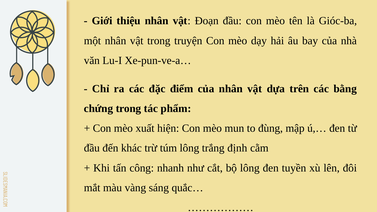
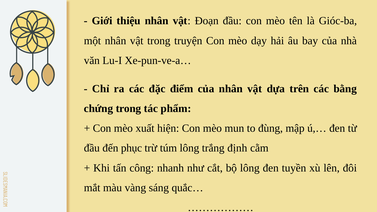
khác: khác -> phục
